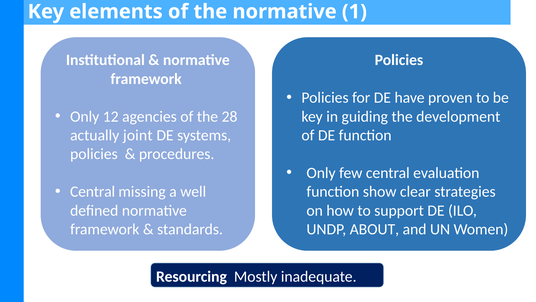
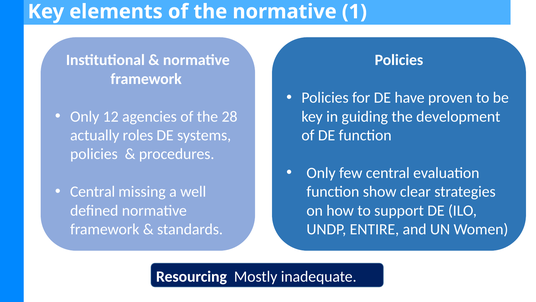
joint: joint -> roles
ABOUT: ABOUT -> ENTIRE
